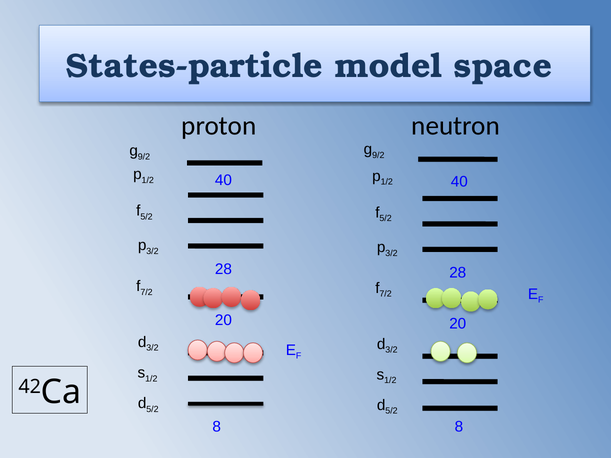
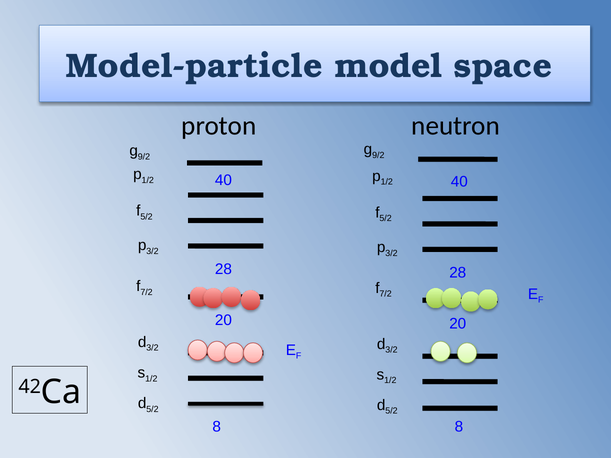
States-particle: States-particle -> Model-particle
